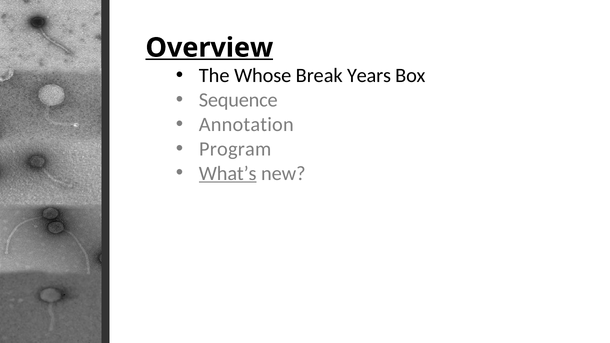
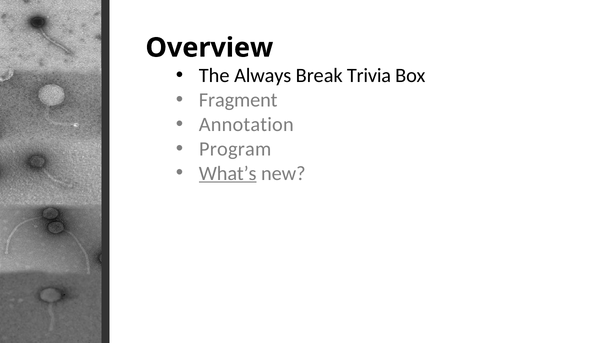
Overview underline: present -> none
Whose: Whose -> Always
Years: Years -> Trivia
Sequence: Sequence -> Fragment
